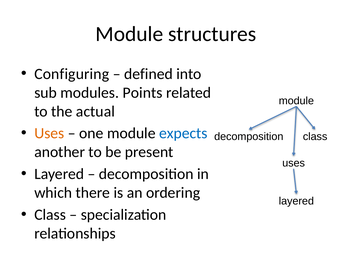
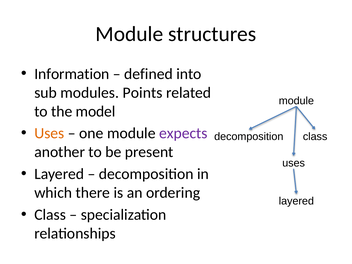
Configuring: Configuring -> Information
actual: actual -> model
expects colour: blue -> purple
